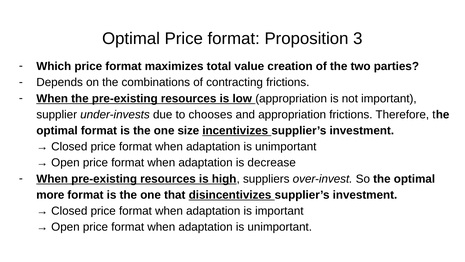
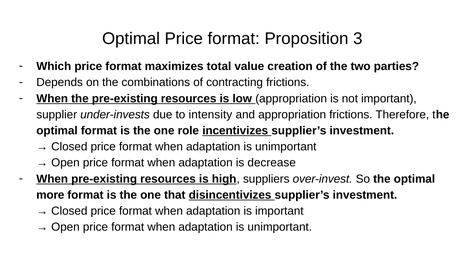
chooses: chooses -> intensity
size: size -> role
